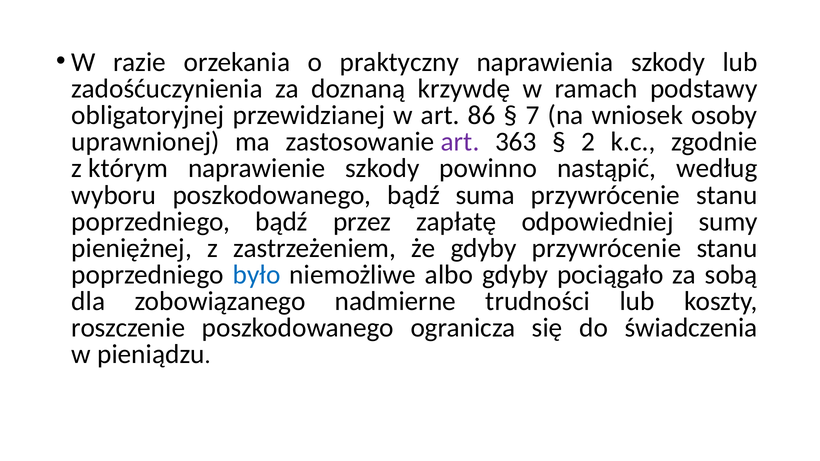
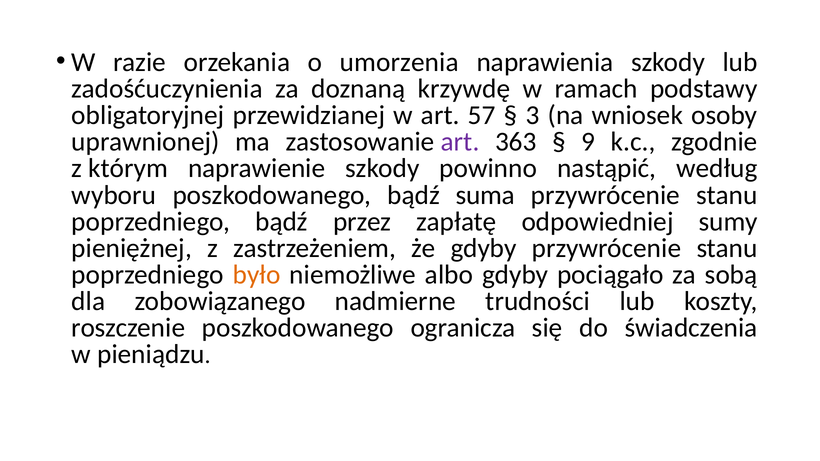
praktyczny: praktyczny -> umorzenia
86: 86 -> 57
7: 7 -> 3
2: 2 -> 9
było colour: blue -> orange
